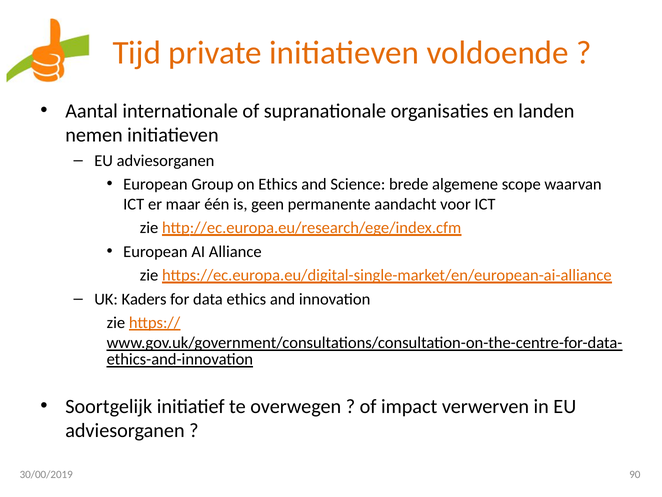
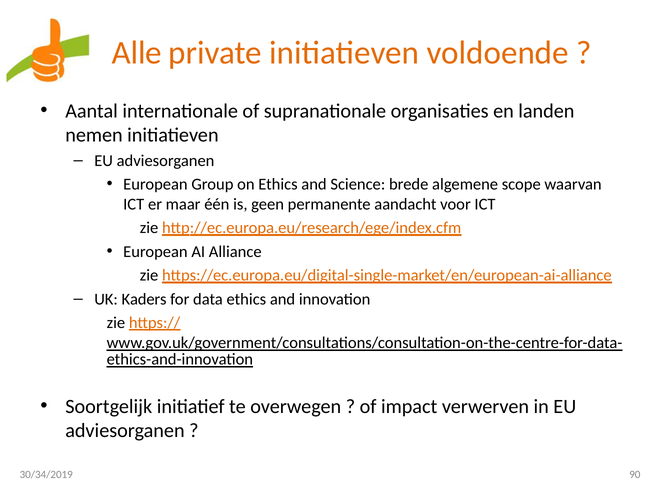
Tijd: Tijd -> Alle
30/00/2019: 30/00/2019 -> 30/34/2019
